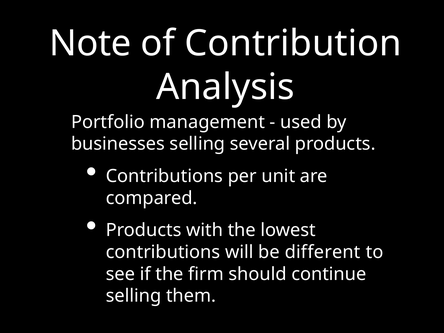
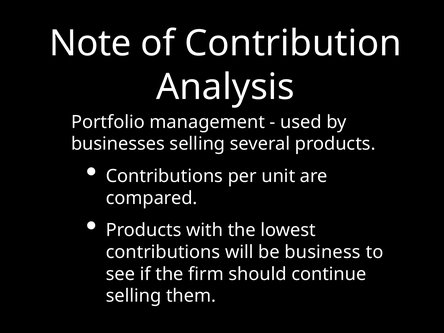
different: different -> business
